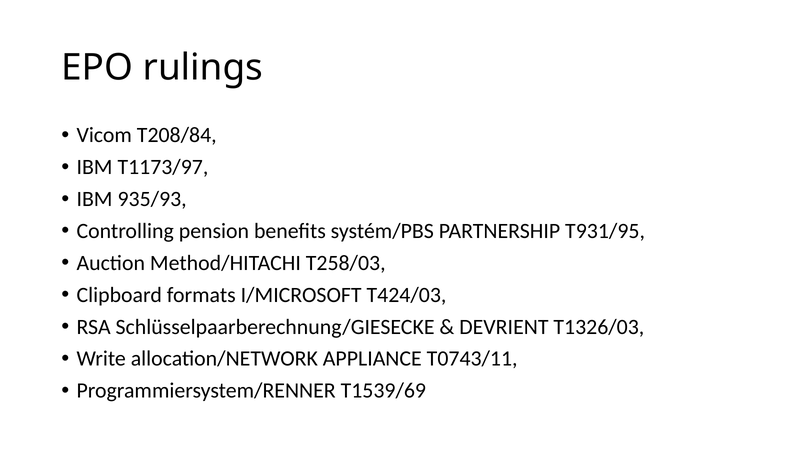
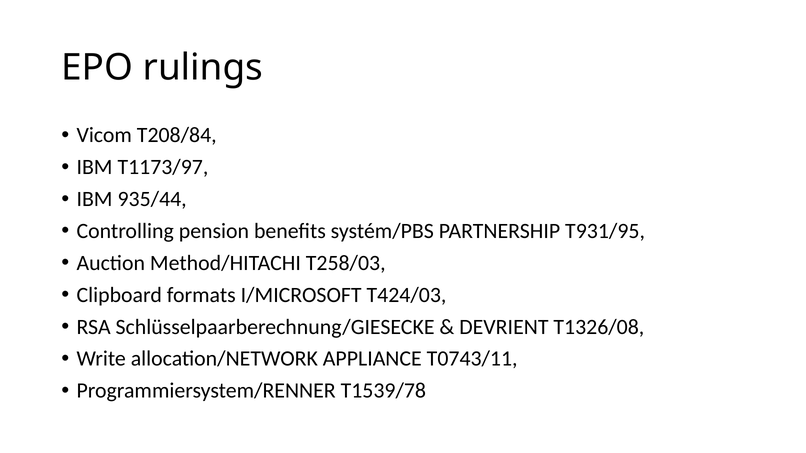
935/93: 935/93 -> 935/44
T1326/03: T1326/03 -> T1326/08
T1539/69: T1539/69 -> T1539/78
